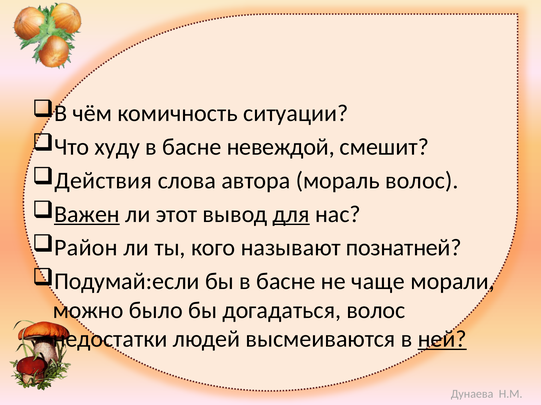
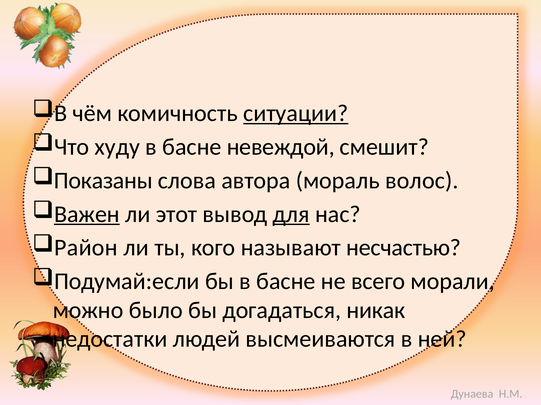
ситуации underline: none -> present
Действия: Действия -> Показаны
познатней: познатней -> несчастью
чаще: чаще -> всего
догадаться волос: волос -> никак
ней underline: present -> none
